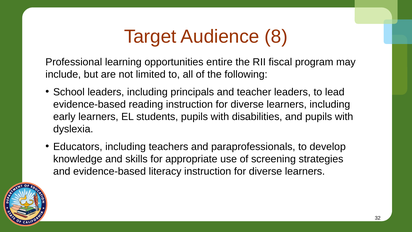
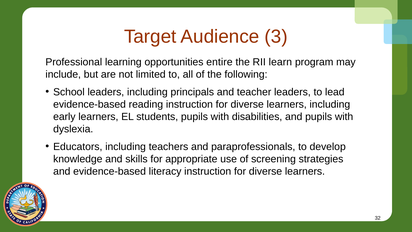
8: 8 -> 3
fiscal: fiscal -> learn
